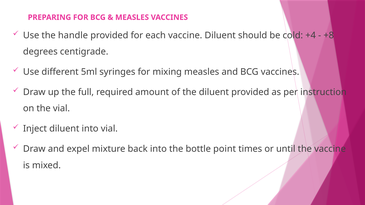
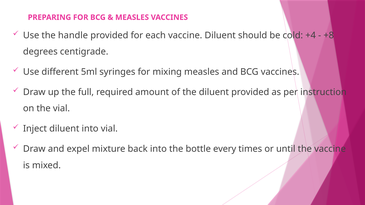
point: point -> every
